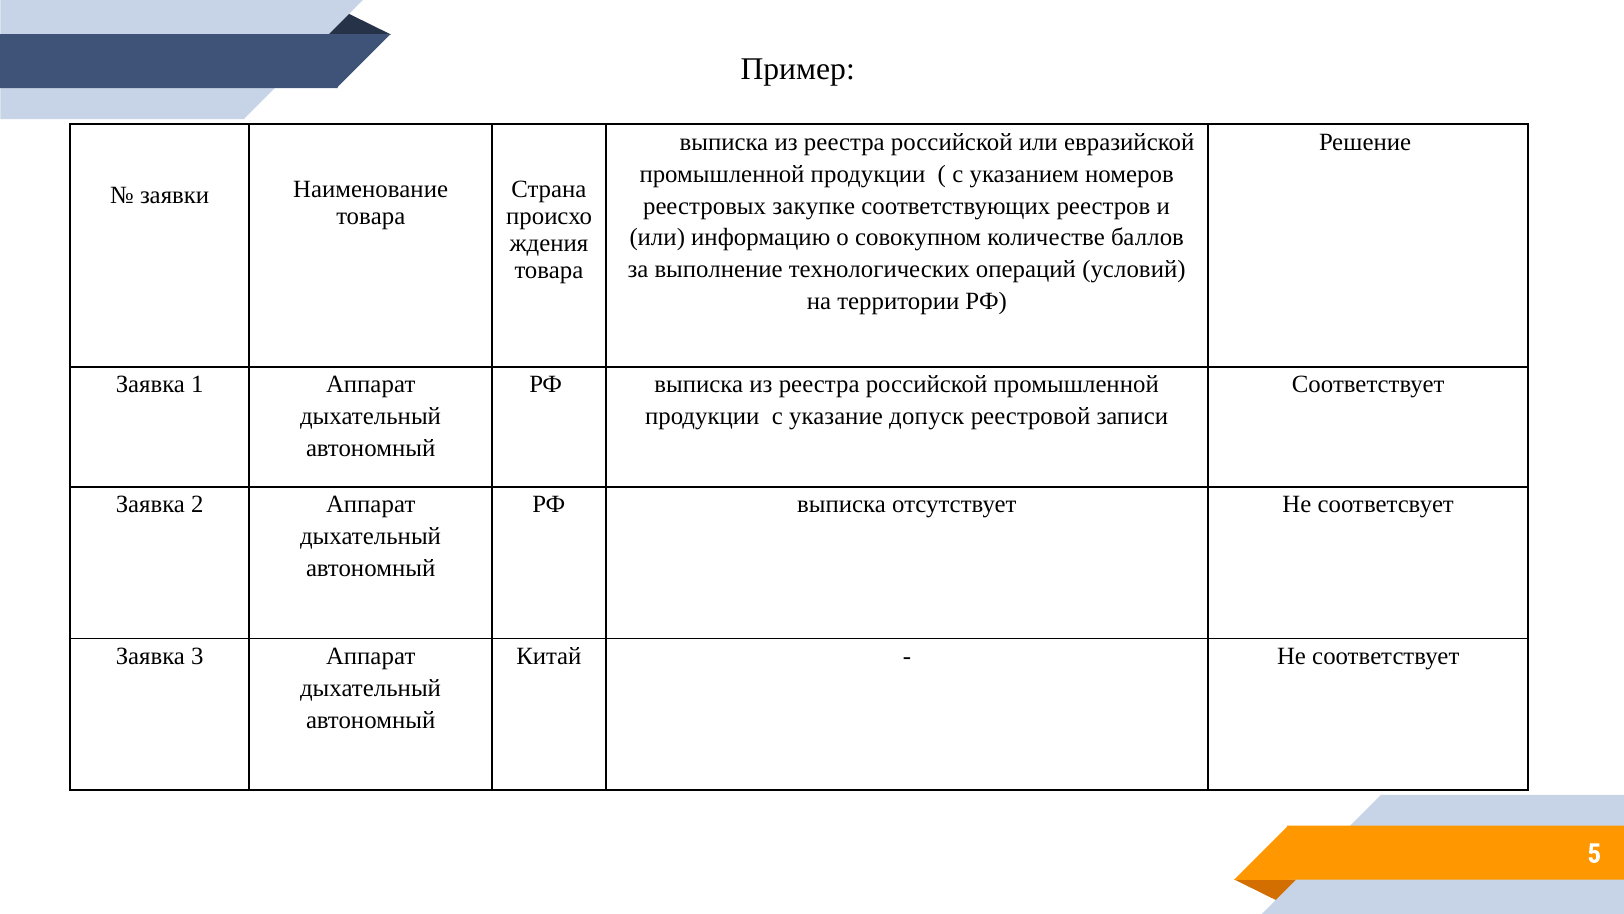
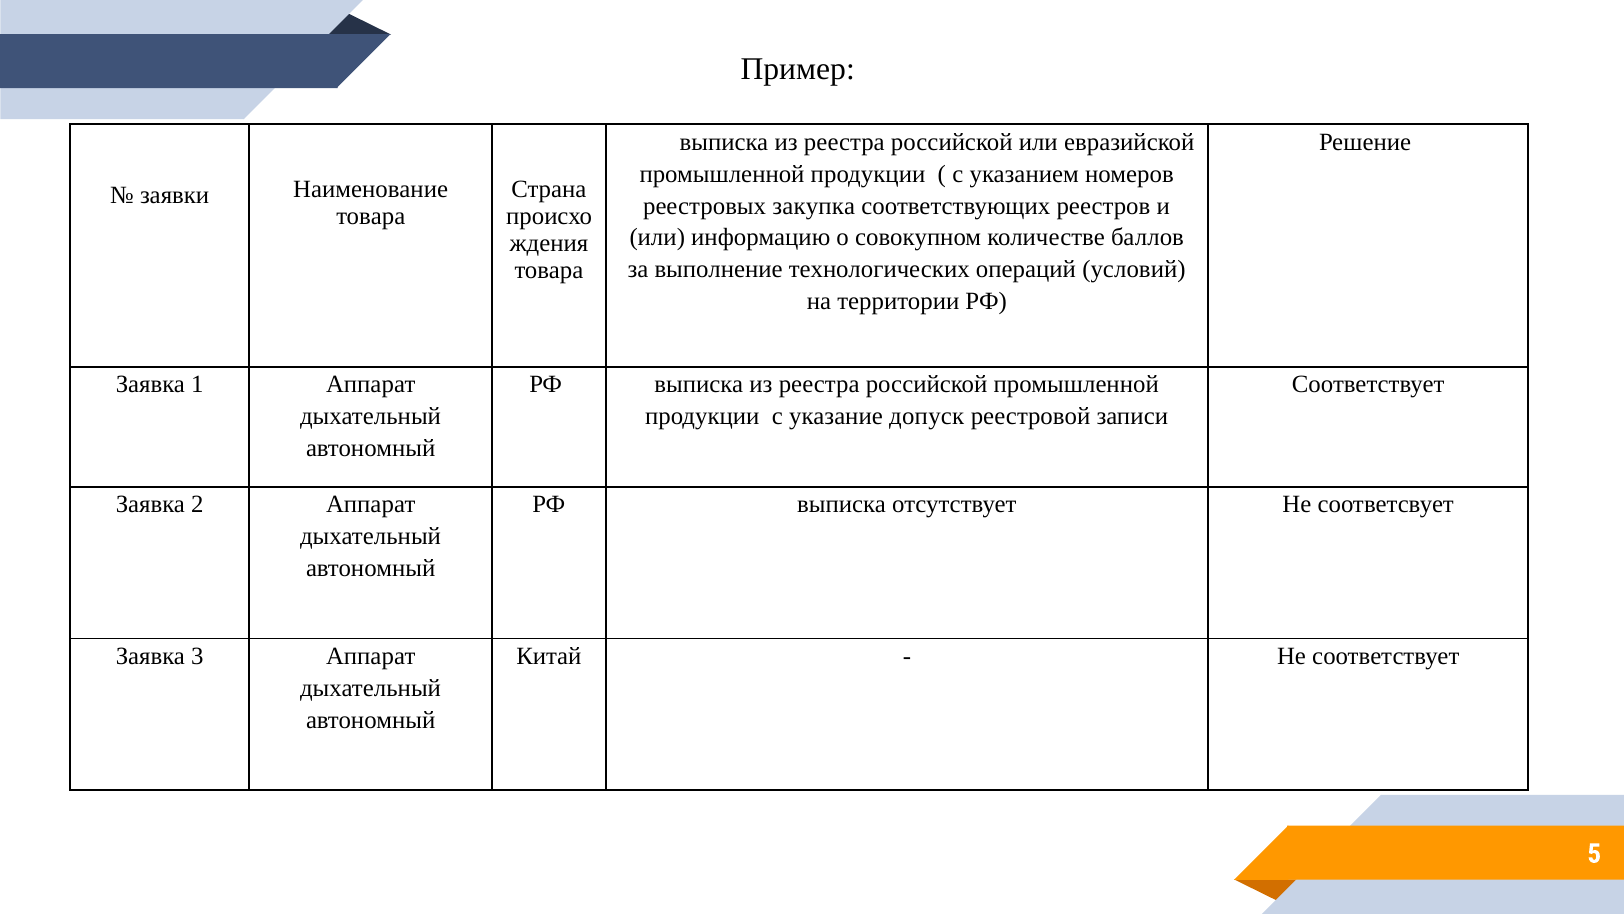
закупке: закупке -> закупка
